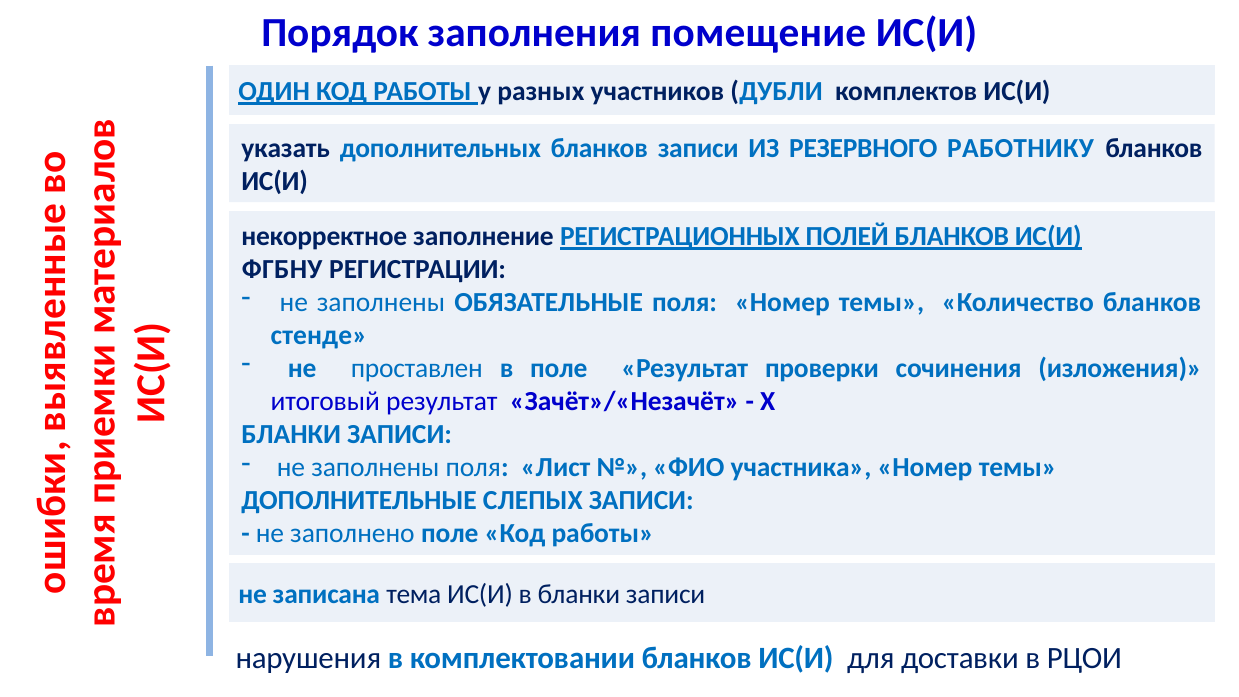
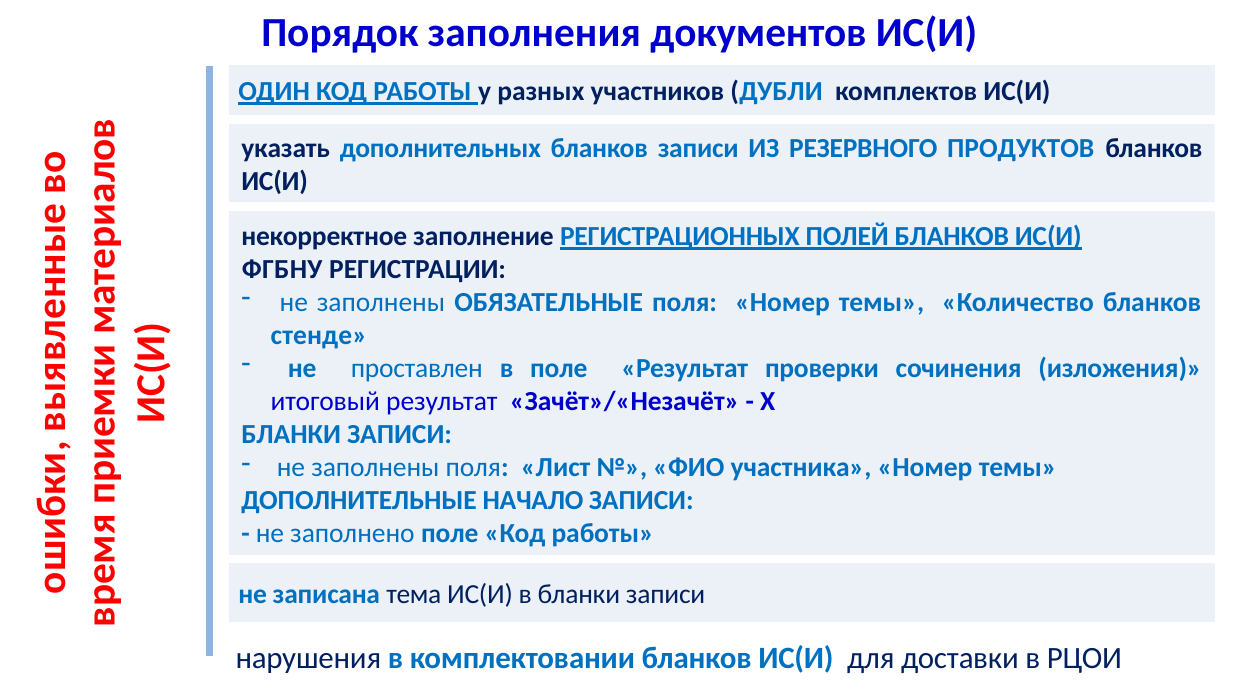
помещение: помещение -> документов
РАБОТНИКУ: РАБОТНИКУ -> ПРОДУКТОВ
СЛЕПЫХ: СЛЕПЫХ -> НАЧАЛО
